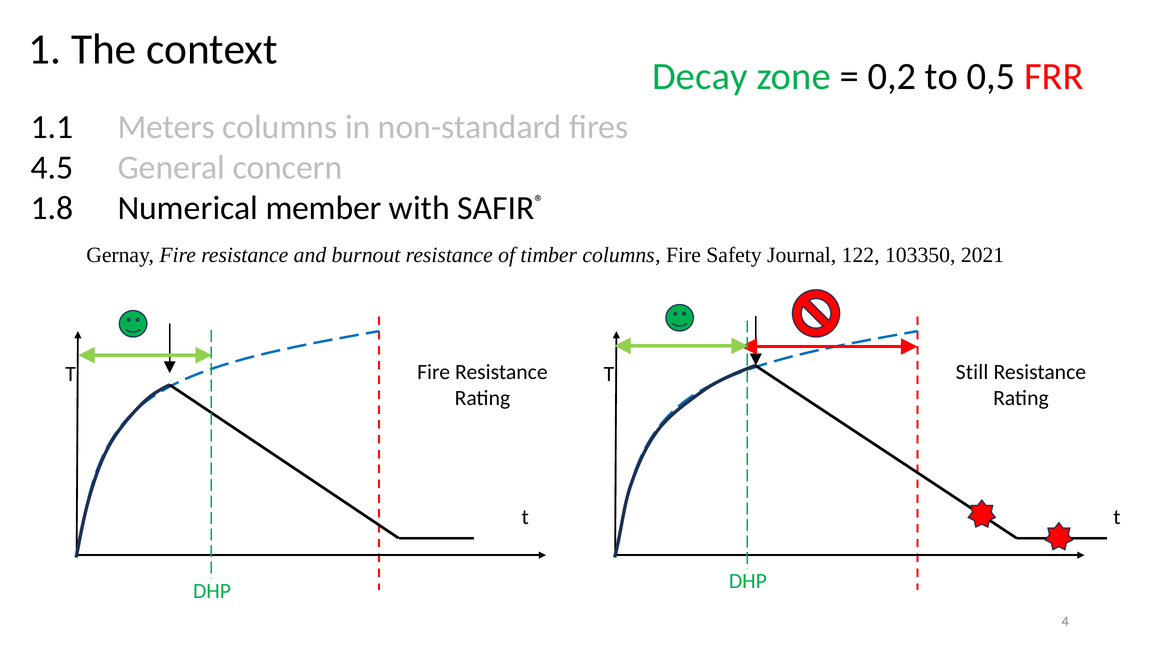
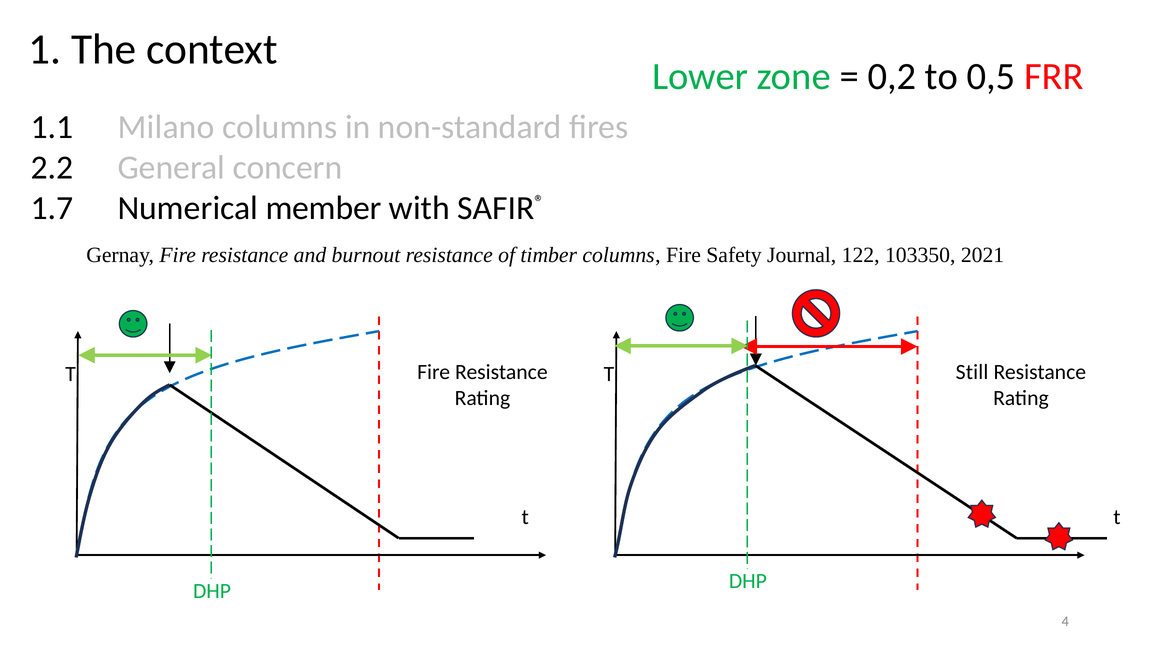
Decay: Decay -> Lower
Meters: Meters -> Milano
4.5: 4.5 -> 2.2
1.8: 1.8 -> 1.7
